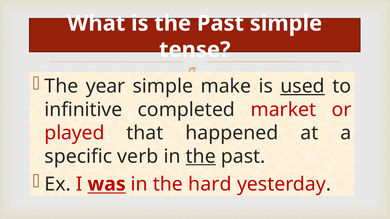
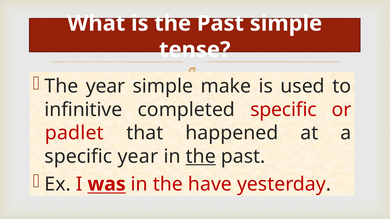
used underline: present -> none
completed market: market -> specific
played: played -> padlet
specific verb: verb -> year
hard: hard -> have
